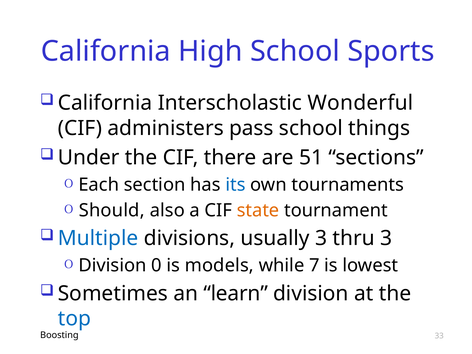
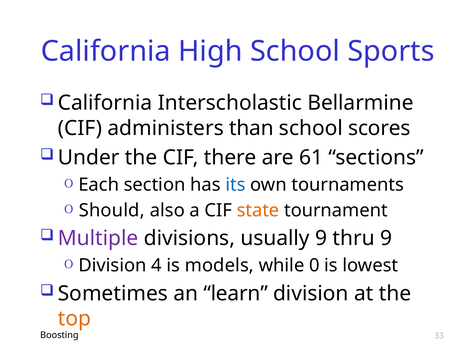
Wonderful: Wonderful -> Bellarmine
pass: pass -> than
things: things -> scores
51: 51 -> 61
Multiple colour: blue -> purple
usually 3: 3 -> 9
thru 3: 3 -> 9
0: 0 -> 4
7: 7 -> 0
top colour: blue -> orange
